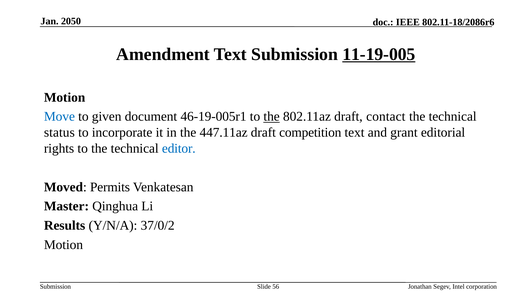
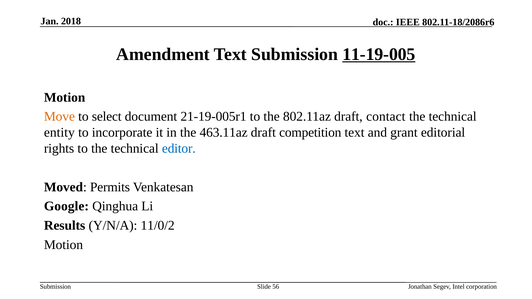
2050: 2050 -> 2018
Move colour: blue -> orange
given: given -> select
46-19-005r1: 46-19-005r1 -> 21-19-005r1
the at (272, 117) underline: present -> none
status: status -> entity
447.11az: 447.11az -> 463.11az
Master: Master -> Google
37/0/2: 37/0/2 -> 11/0/2
